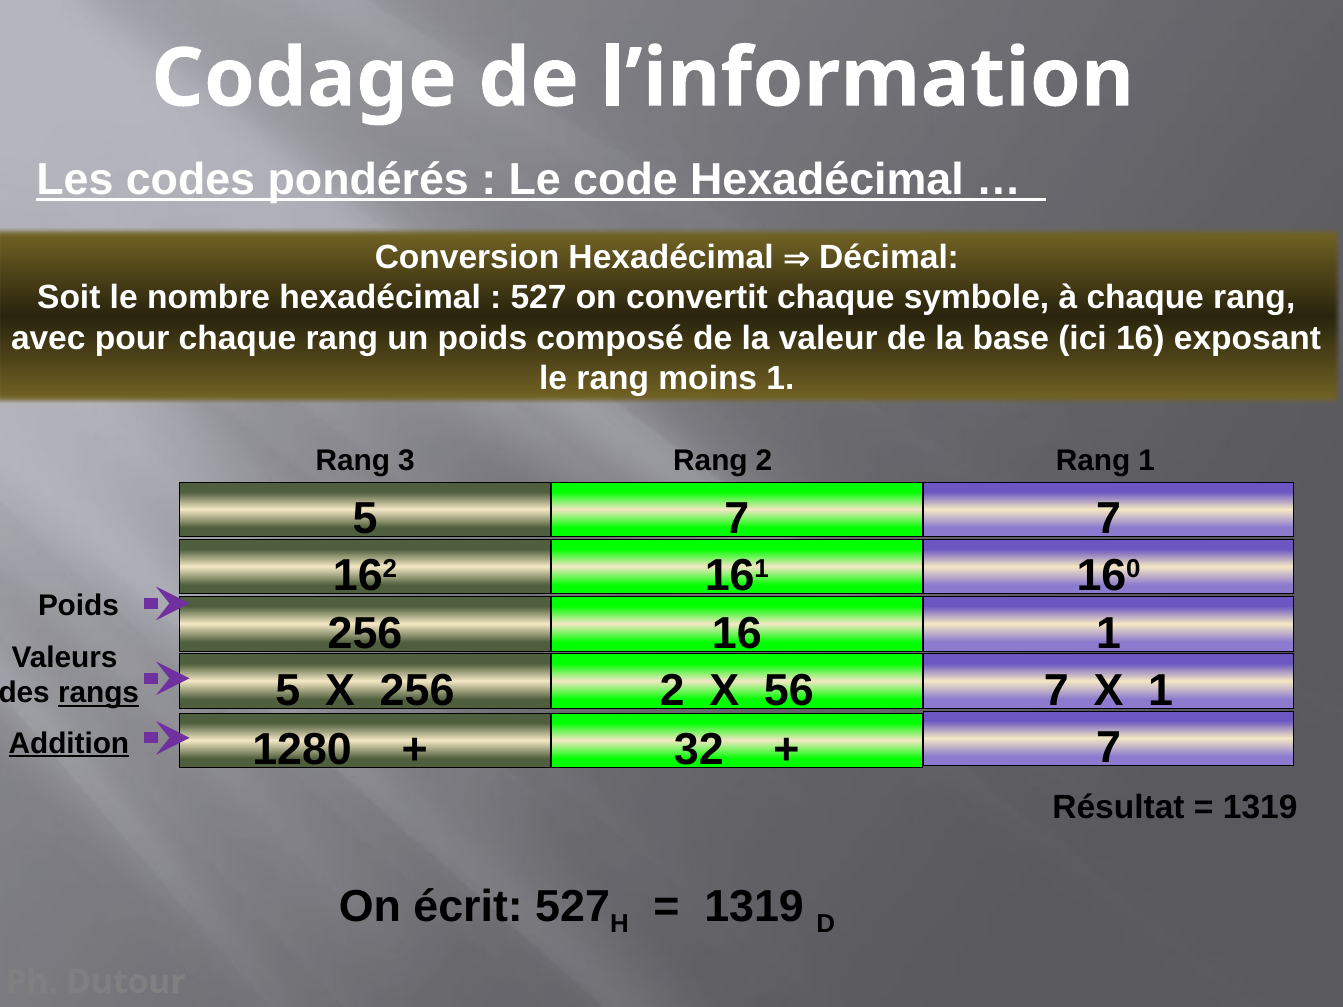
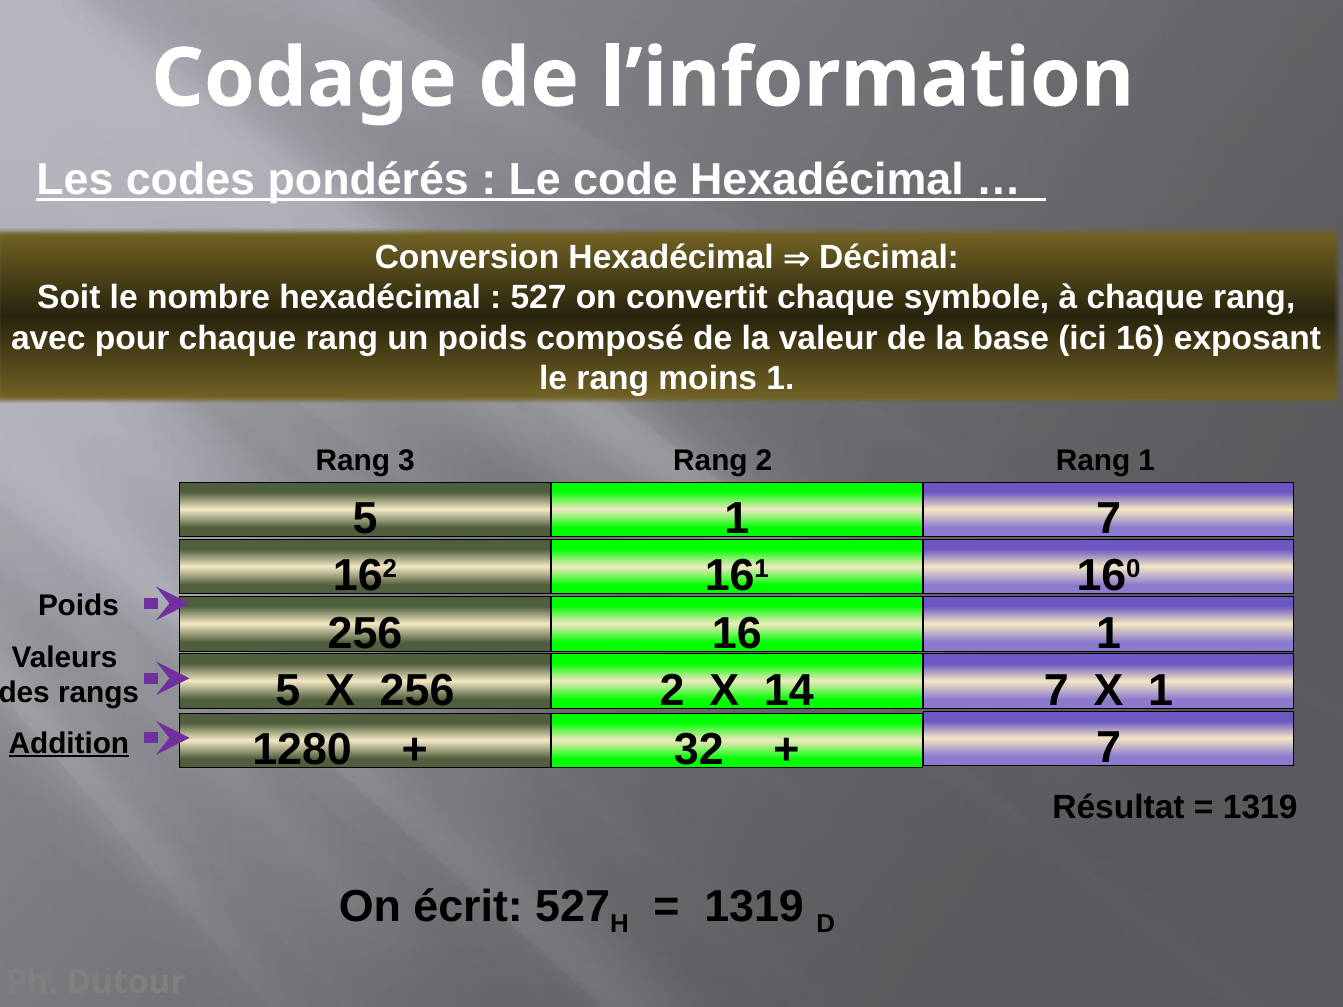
5 7: 7 -> 1
56: 56 -> 14
rangs underline: present -> none
